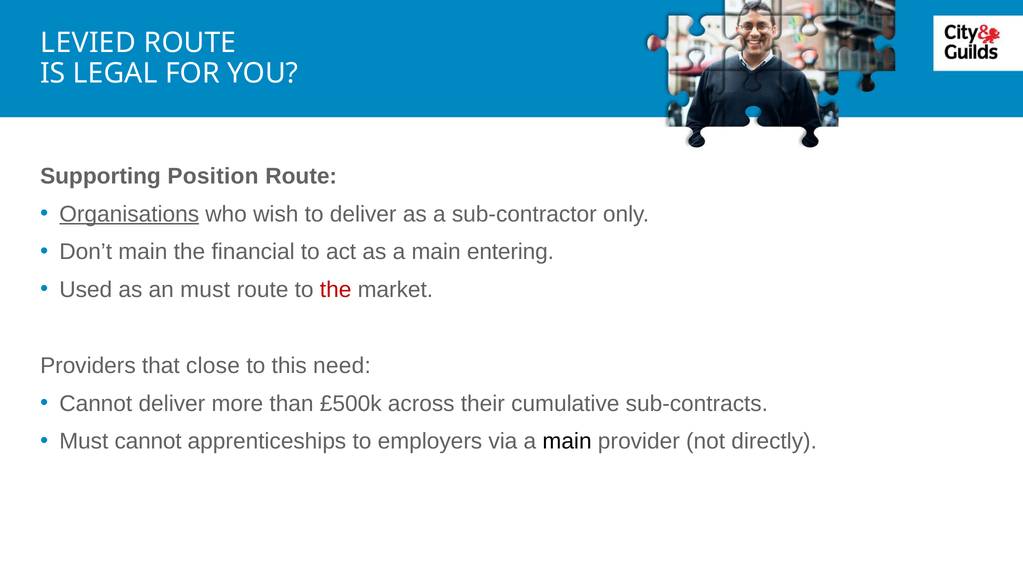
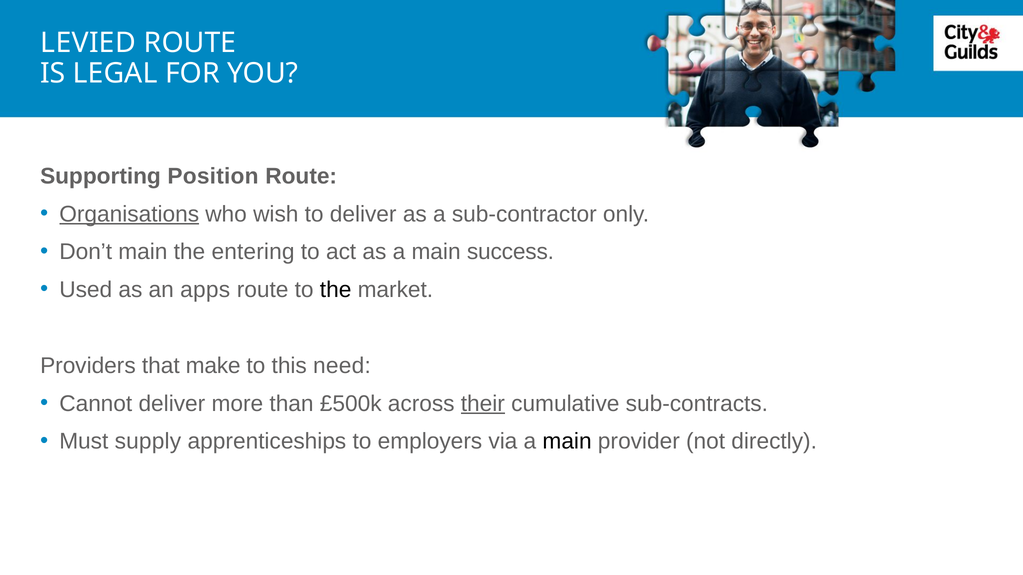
financial: financial -> entering
entering: entering -> success
an must: must -> apps
the at (336, 290) colour: red -> black
close: close -> make
their underline: none -> present
Must cannot: cannot -> supply
